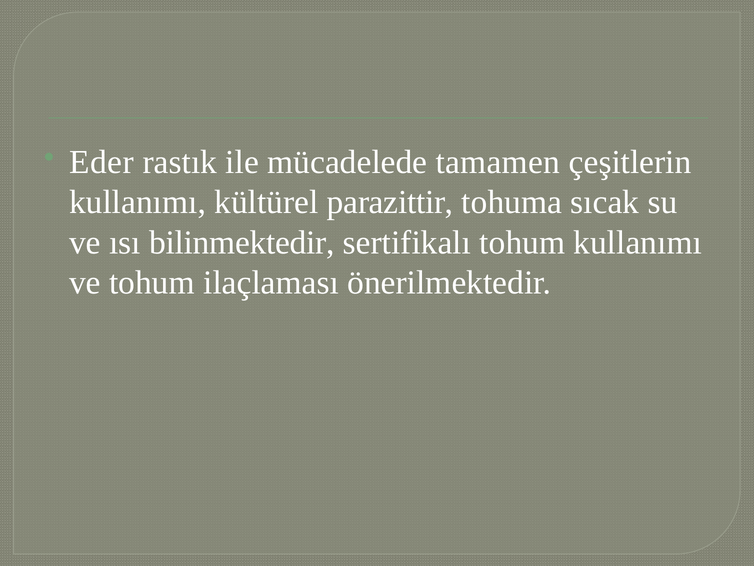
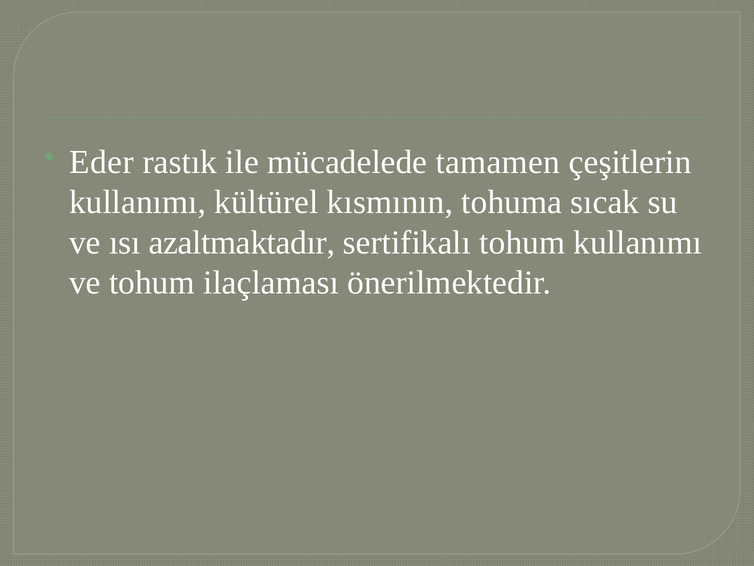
parazittir: parazittir -> kısmının
bilinmektedir: bilinmektedir -> azaltmaktadır
